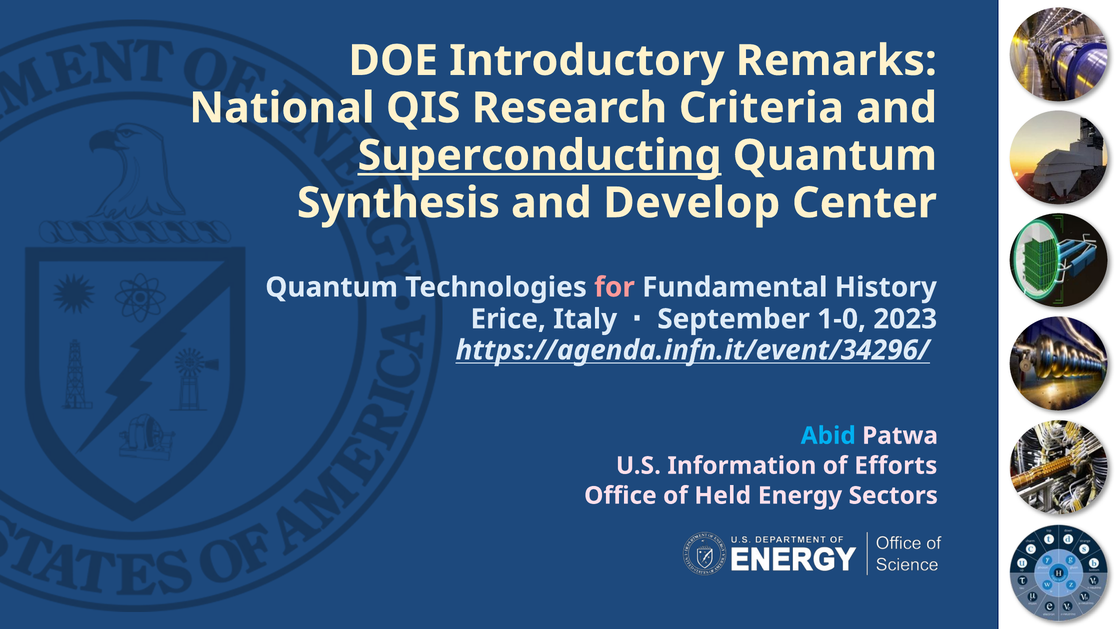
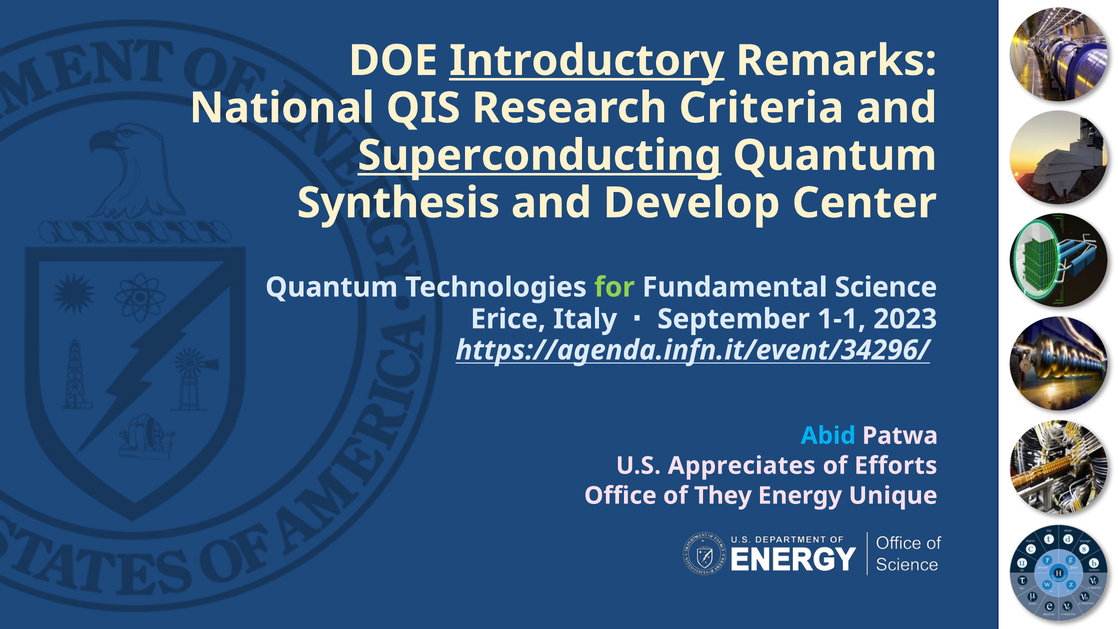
Introductory underline: none -> present
for colour: pink -> light green
History: History -> Science
1-0: 1-0 -> 1-1
Information: Information -> Appreciates
Held: Held -> They
Sectors: Sectors -> Unique
